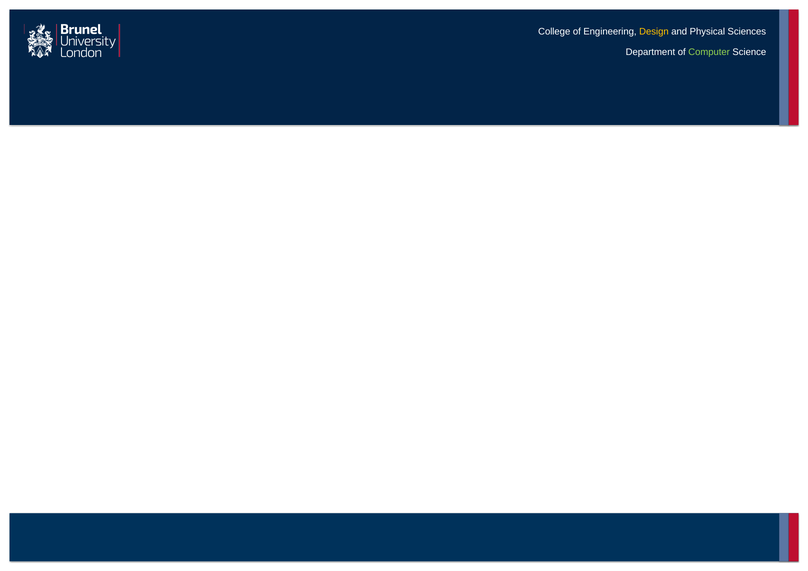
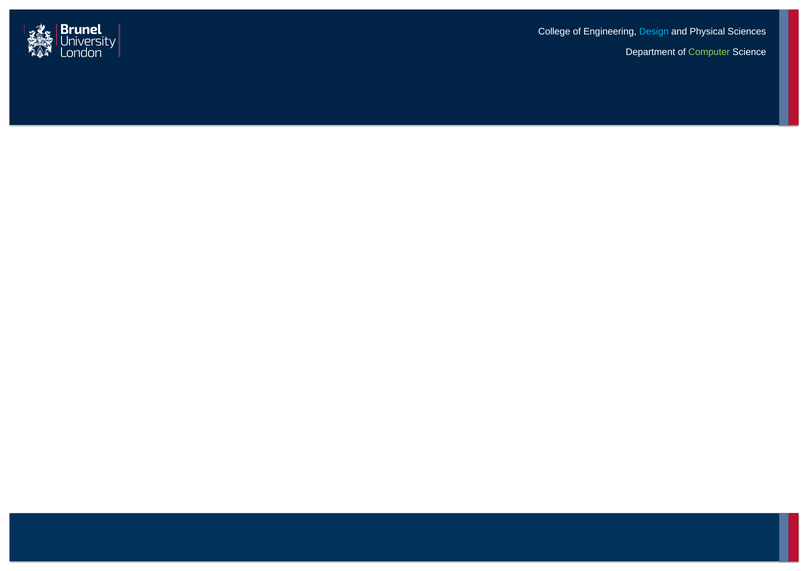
Design colour: yellow -> light blue
